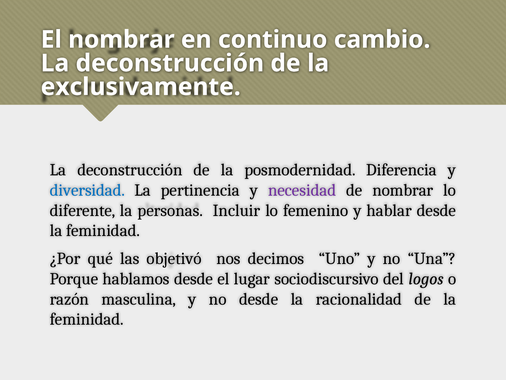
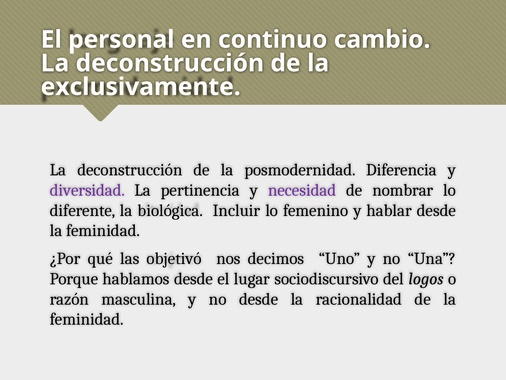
El nombrar: nombrar -> personal
diversidad colour: blue -> purple
personas: personas -> biológica
